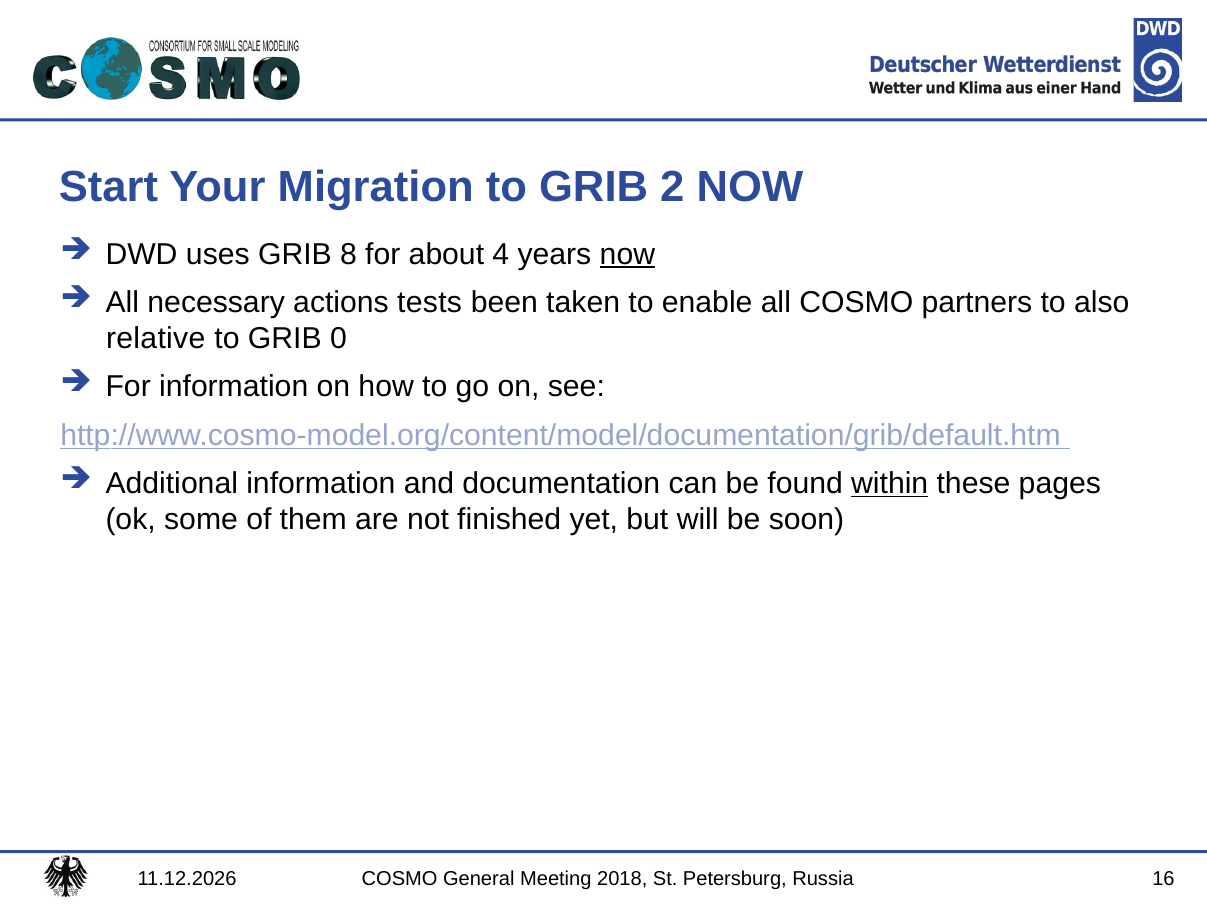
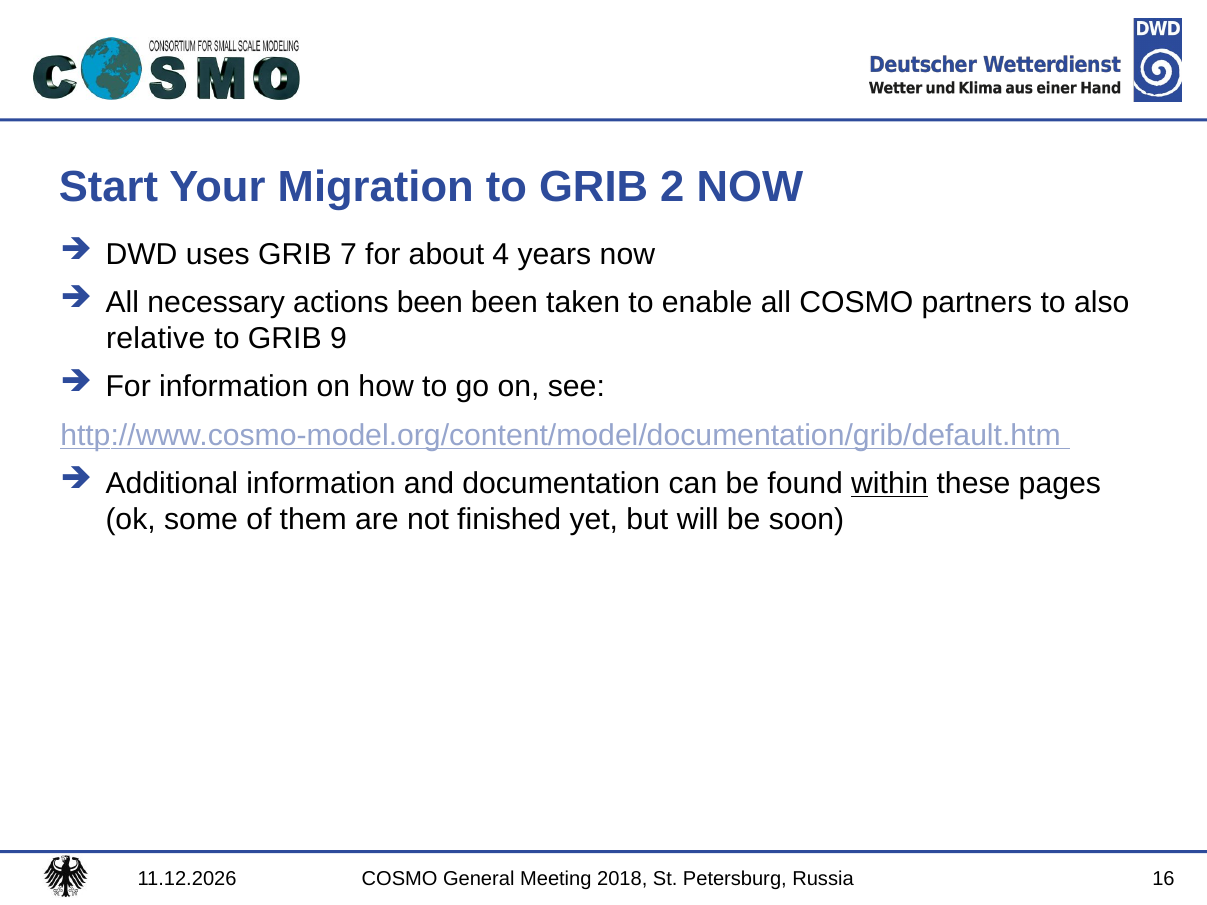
8: 8 -> 7
now at (627, 254) underline: present -> none
actions tests: tests -> been
0: 0 -> 9
